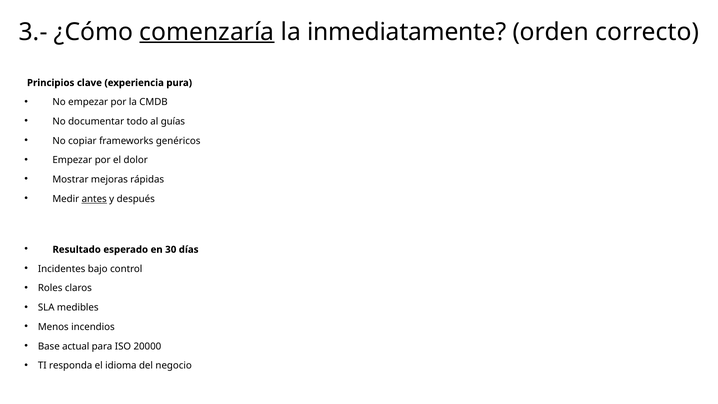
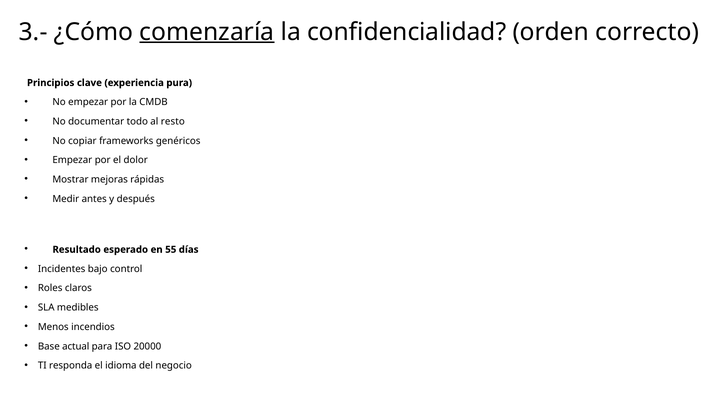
inmediatamente: inmediatamente -> confidencialidad
guías: guías -> resto
antes underline: present -> none
30: 30 -> 55
